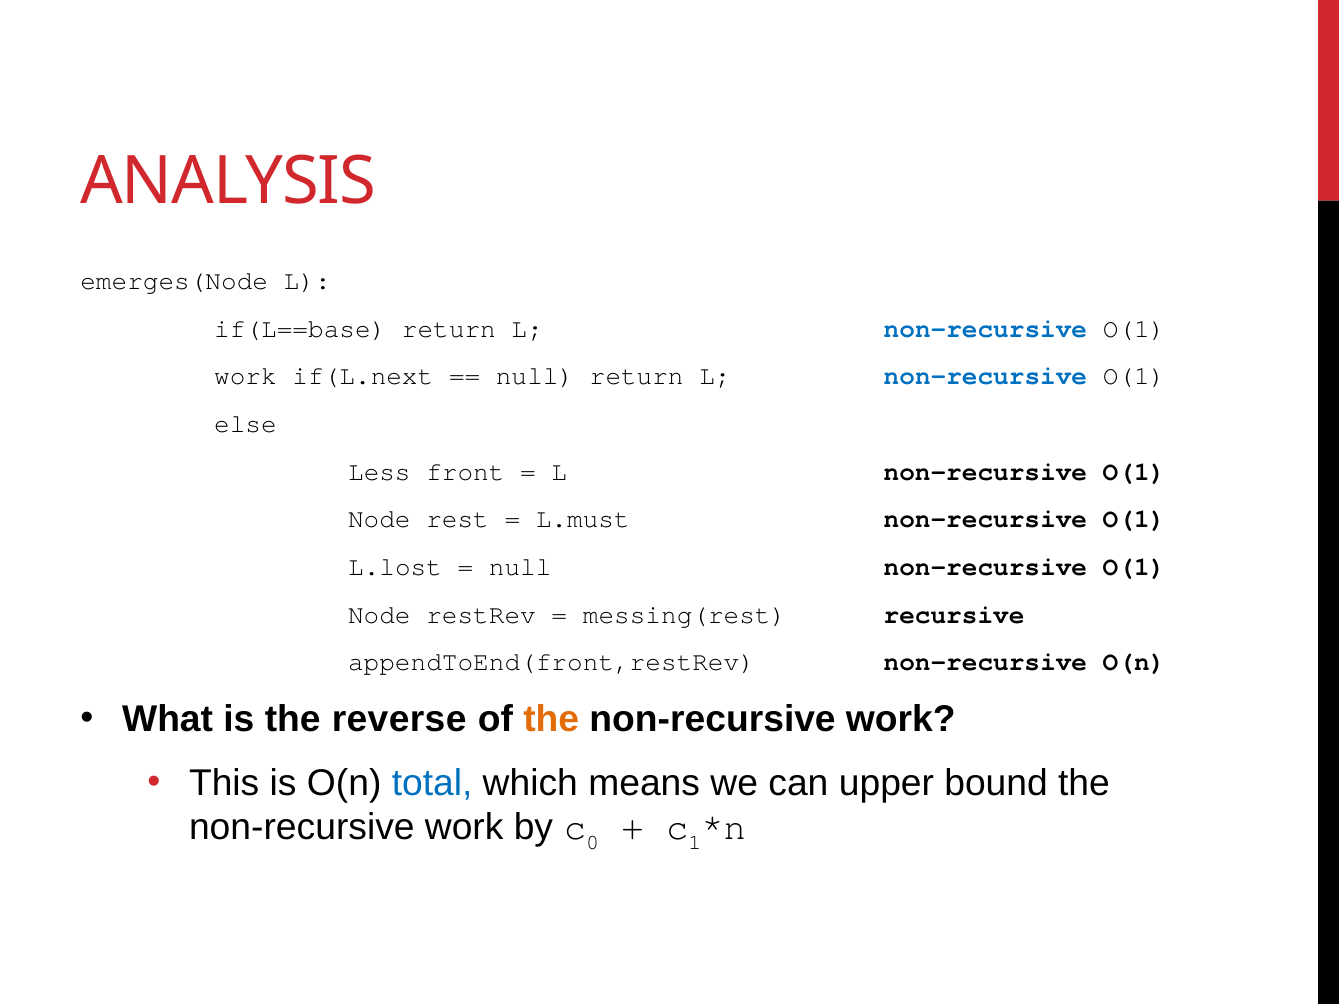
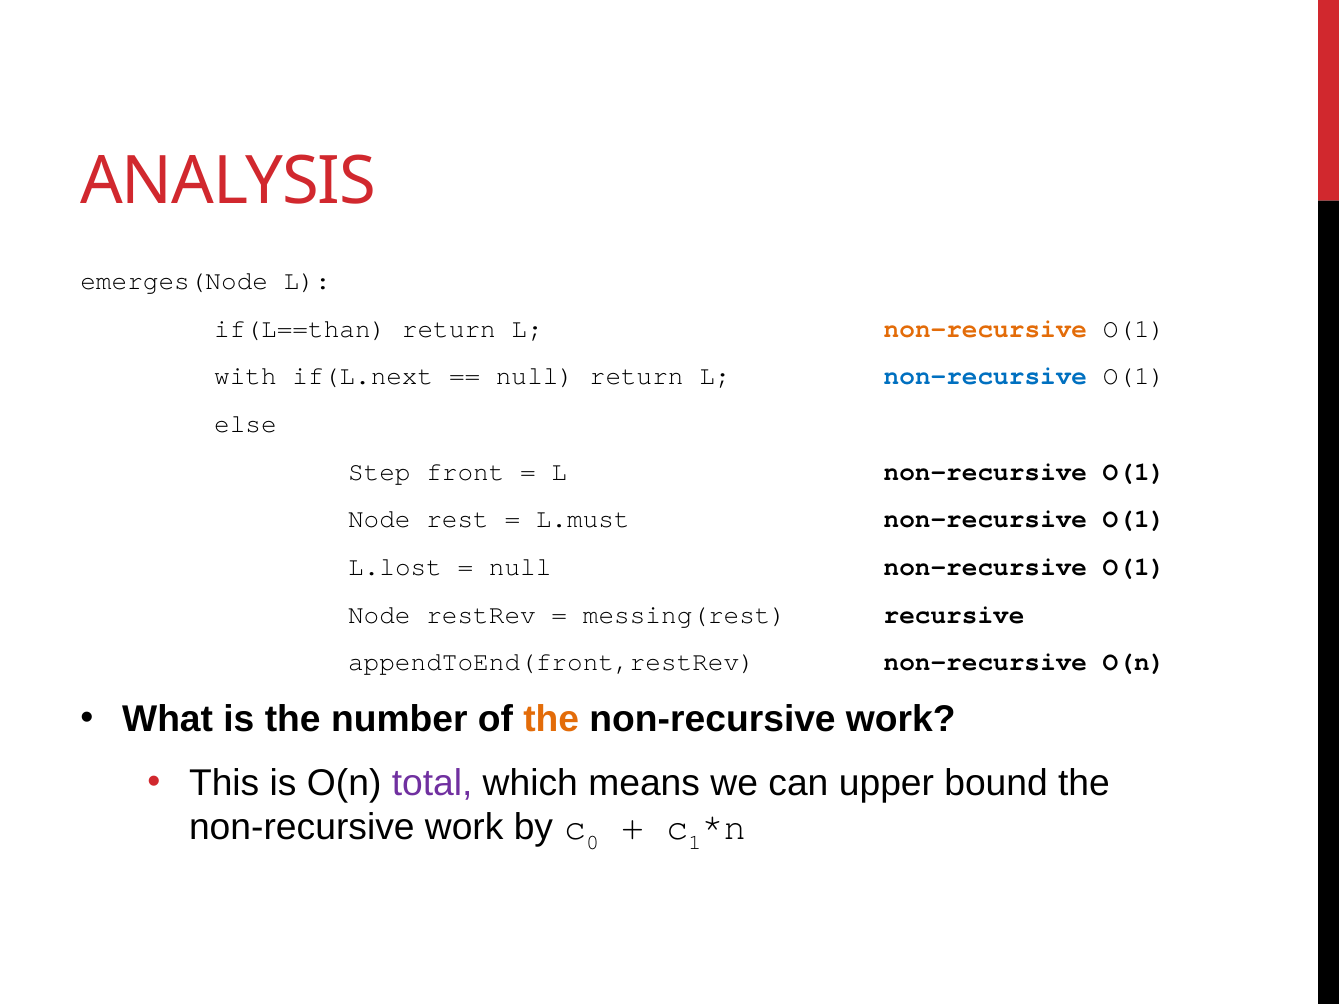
if(L==base: if(L==base -> if(L==than
non-recursive at (985, 329) colour: blue -> orange
work at (245, 376): work -> with
Less: Less -> Step
reverse: reverse -> number
total colour: blue -> purple
